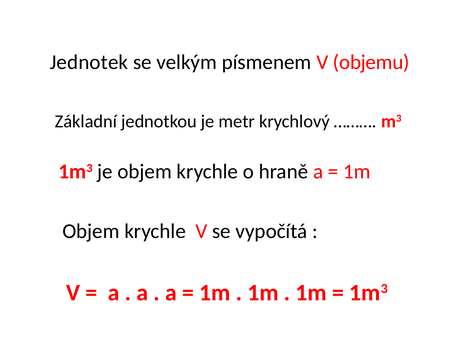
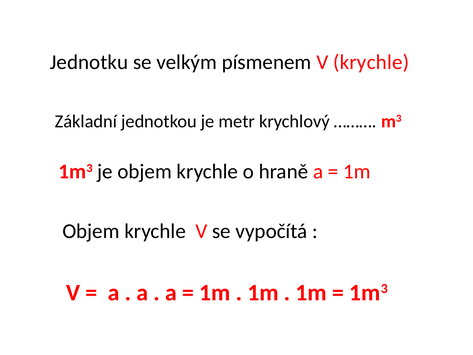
Jednotek: Jednotek -> Jednotku
V objemu: objemu -> krychle
